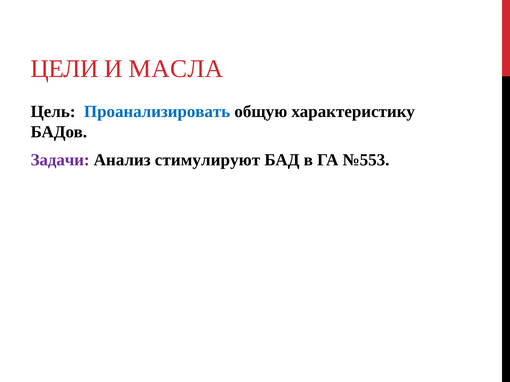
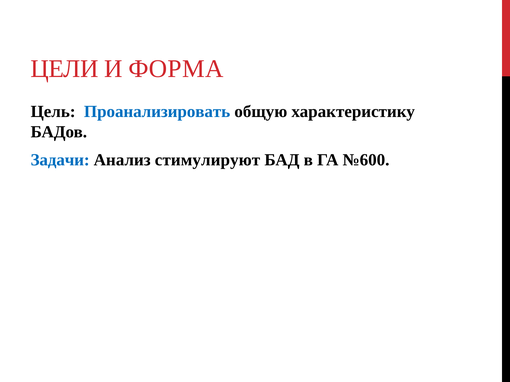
МАСЛА: МАСЛА -> ФОРМА
Задачи colour: purple -> blue
№553: №553 -> №600
